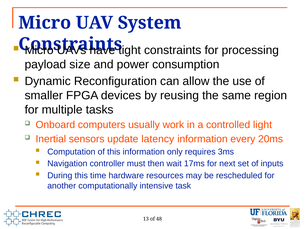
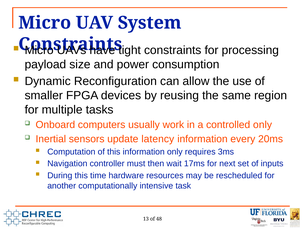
controlled light: light -> only
